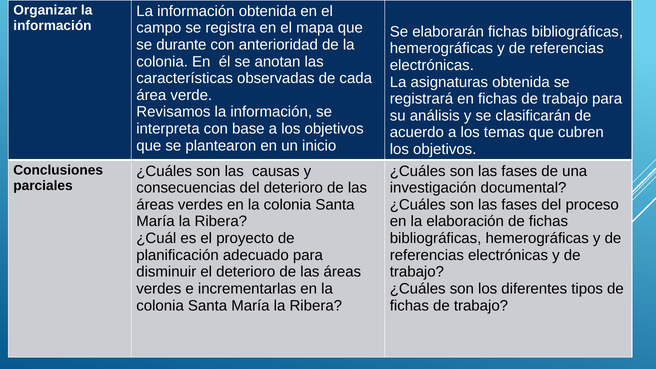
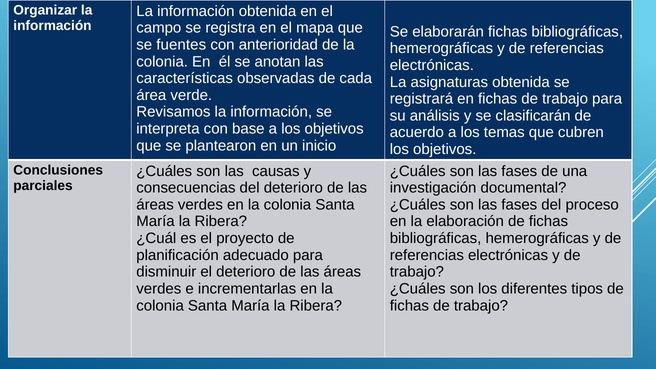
durante: durante -> fuentes
